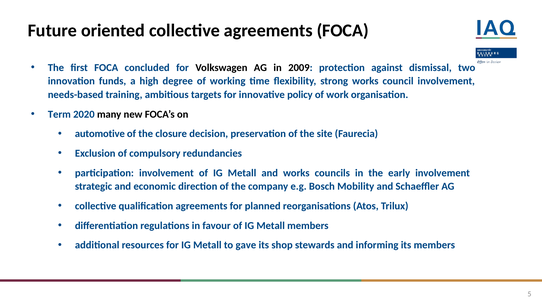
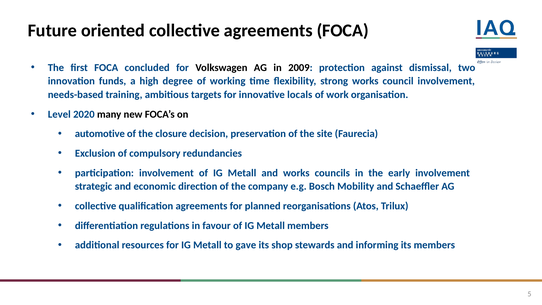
policy: policy -> locals
Term: Term -> Level
